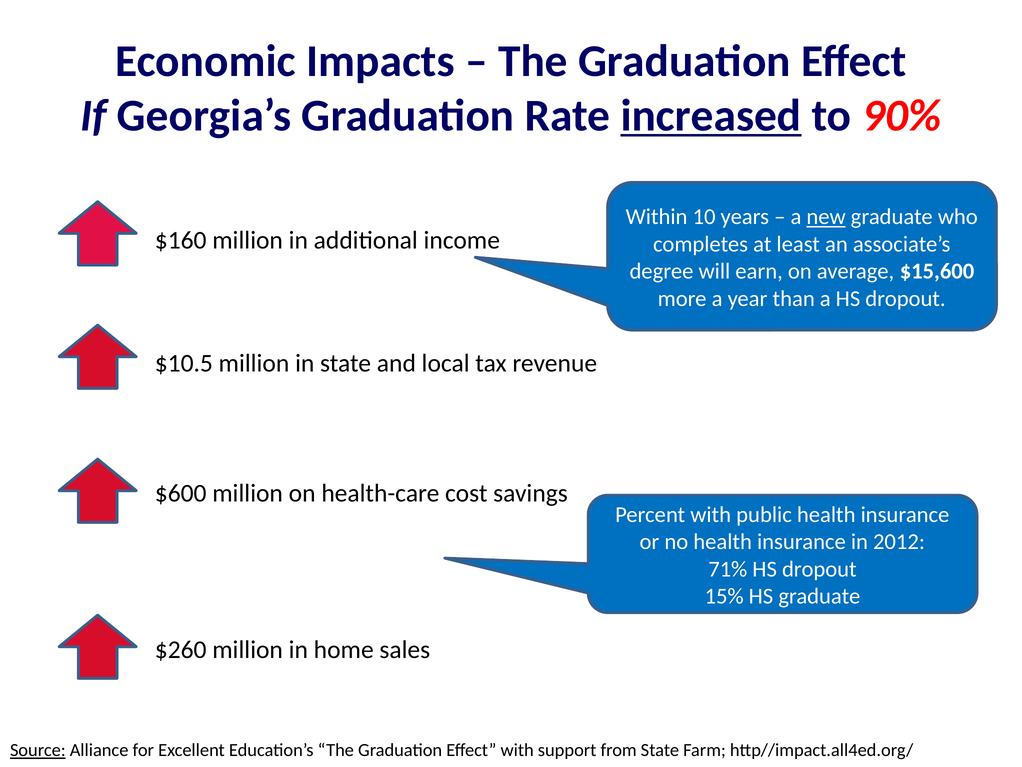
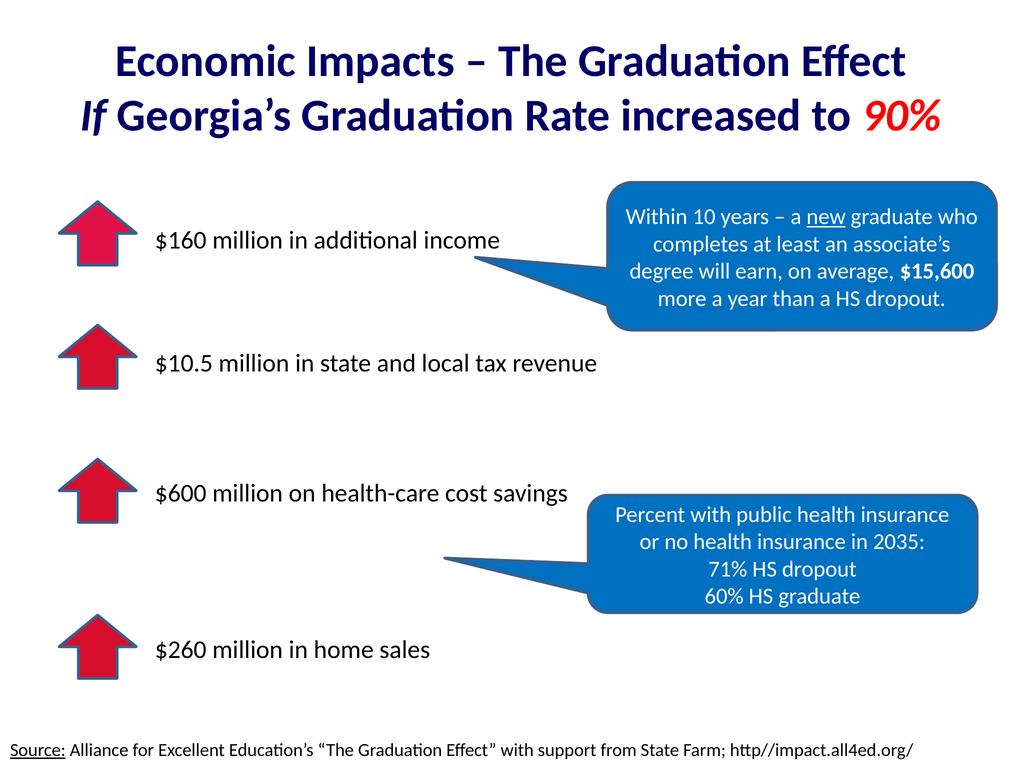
increased underline: present -> none
2012: 2012 -> 2035
15%: 15% -> 60%
